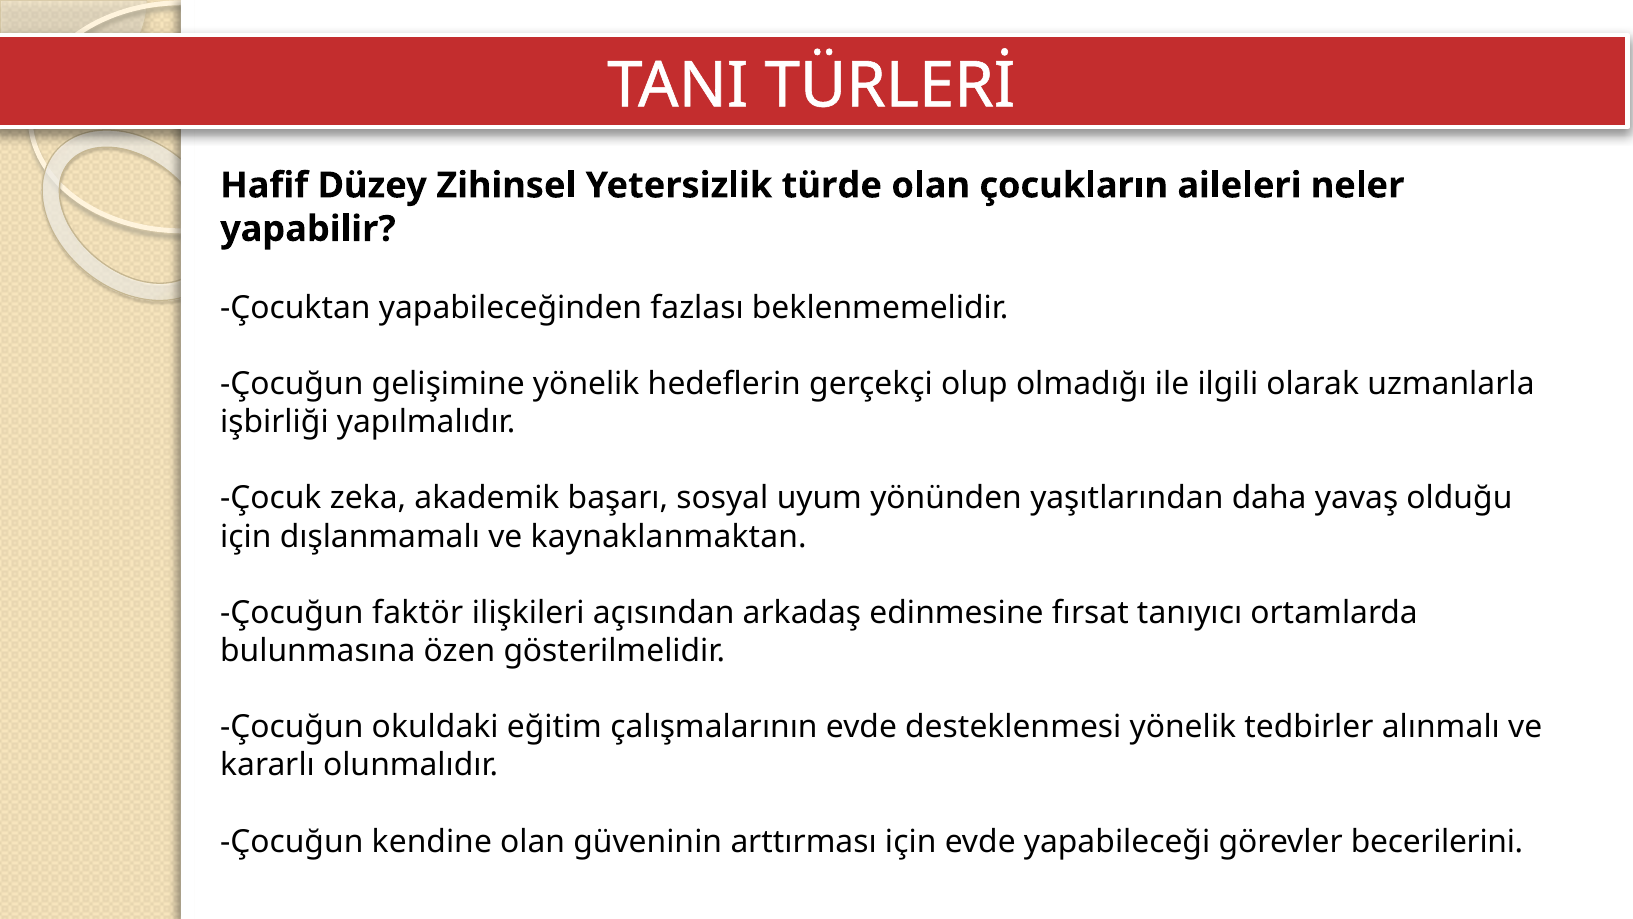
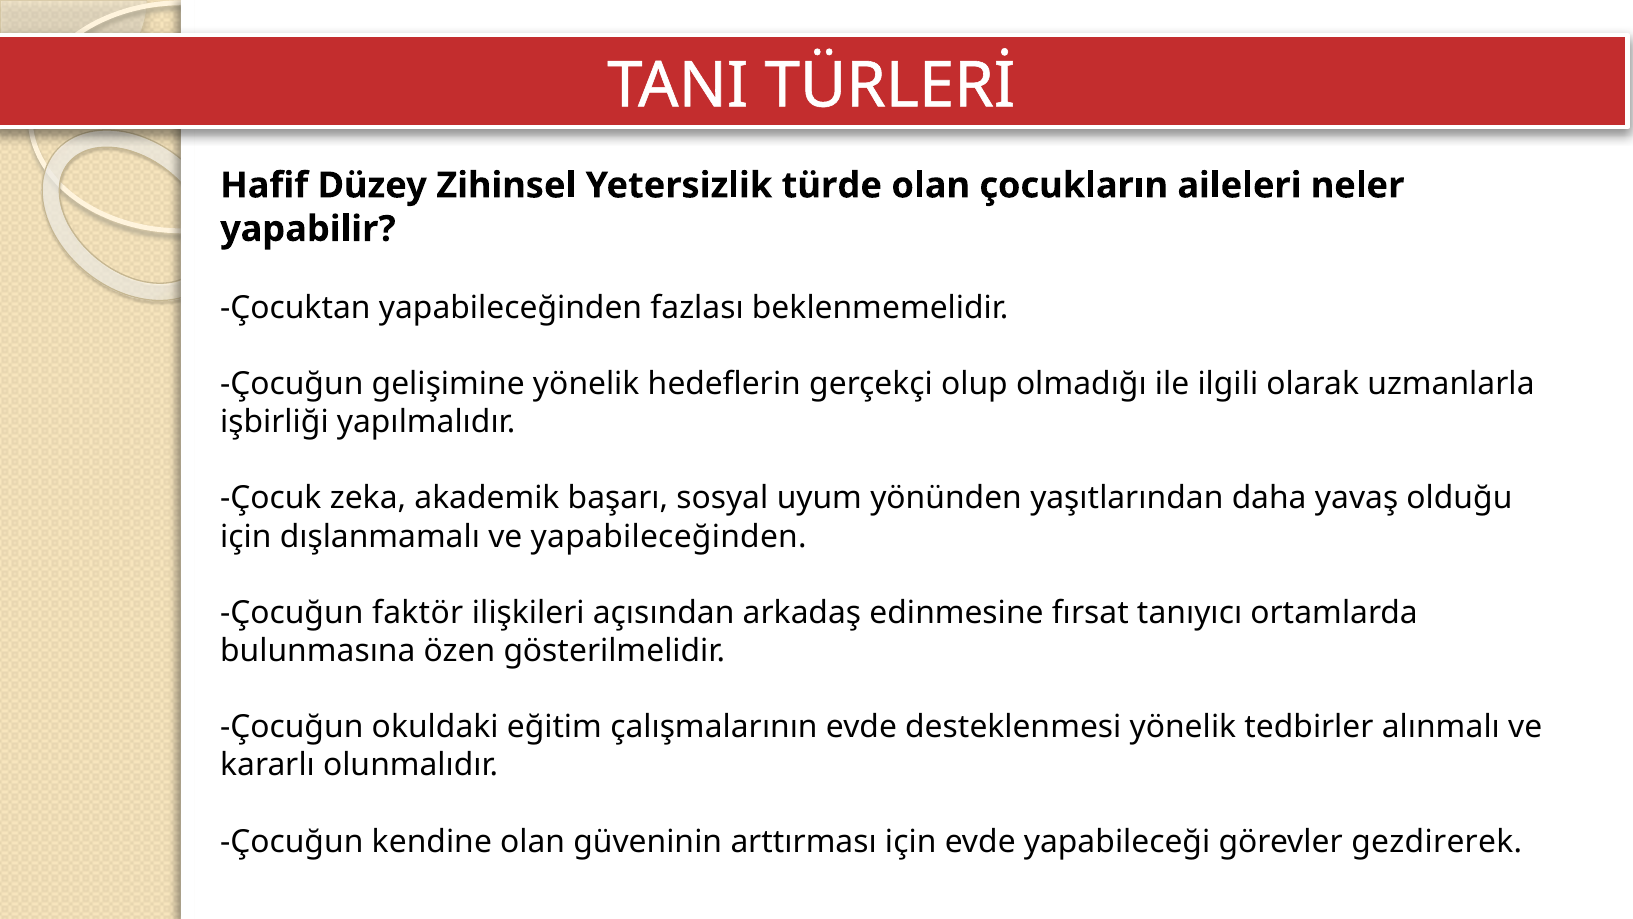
ve kaynaklanmaktan: kaynaklanmaktan -> yapabileceğinden
becerilerini: becerilerini -> gezdirerek
